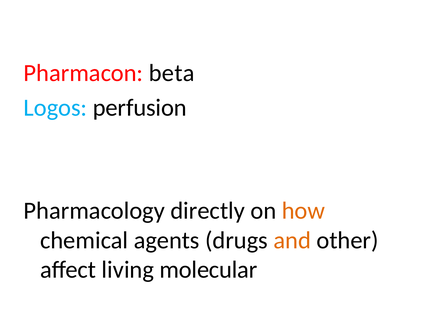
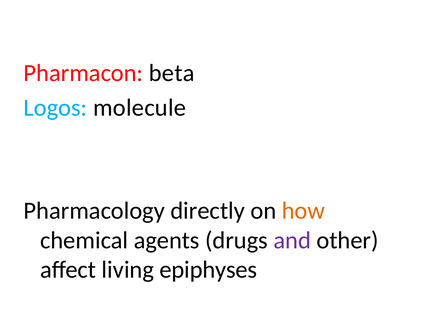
perfusion: perfusion -> molecule
and colour: orange -> purple
molecular: molecular -> epiphyses
